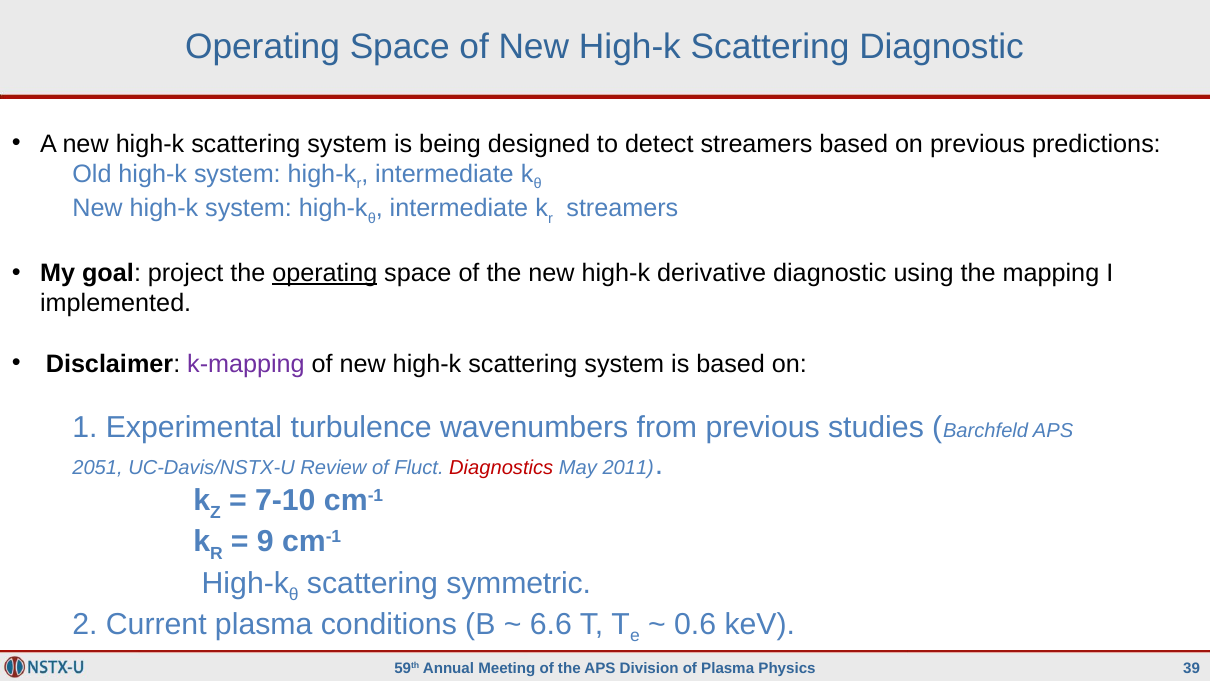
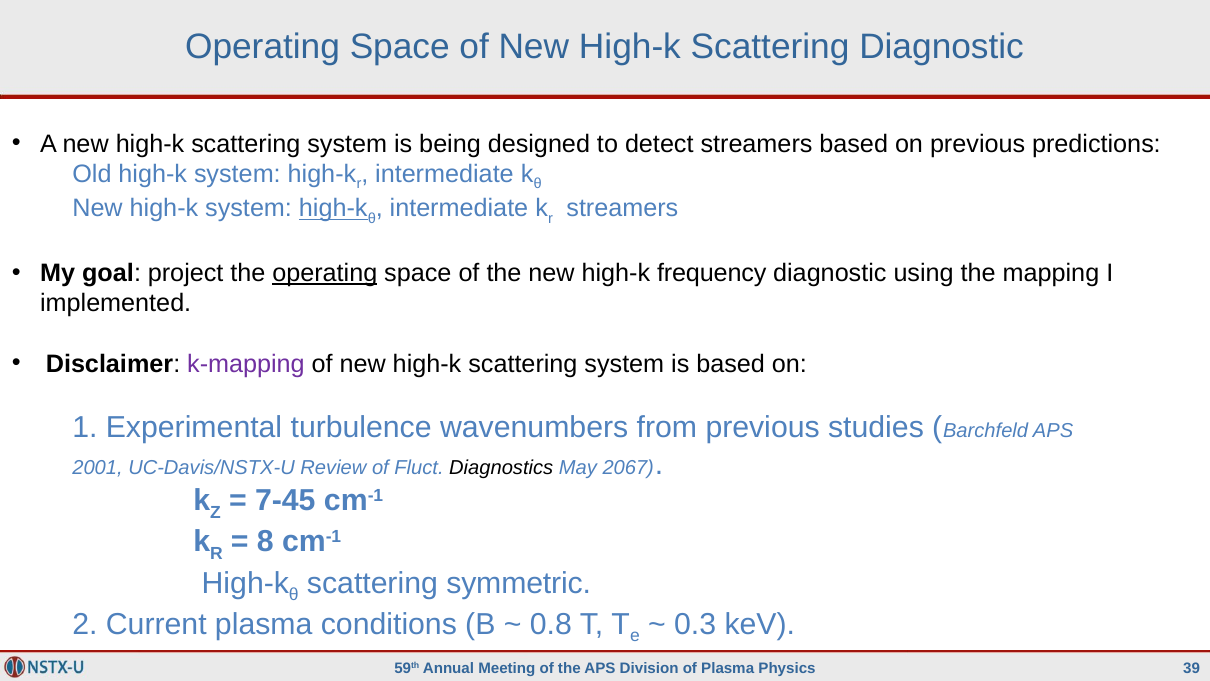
high-k at (333, 208) underline: none -> present
derivative: derivative -> frequency
2051: 2051 -> 2001
Diagnostics colour: red -> black
2011: 2011 -> 2067
7-10: 7-10 -> 7-45
9: 9 -> 8
6.6: 6.6 -> 0.8
0.6: 0.6 -> 0.3
